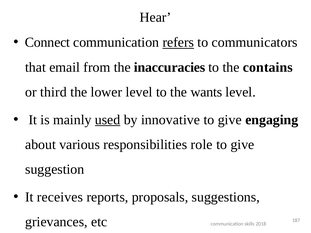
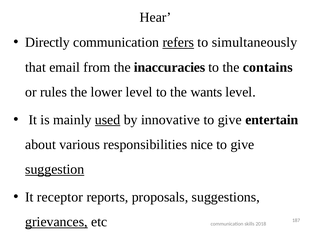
Connect: Connect -> Directly
communicators: communicators -> simultaneously
third: third -> rules
engaging: engaging -> entertain
role: role -> nice
suggestion underline: none -> present
receives: receives -> receptor
grievances underline: none -> present
